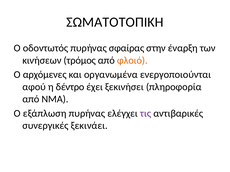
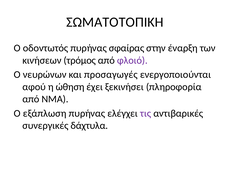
φλοιό colour: orange -> purple
αρχόμενες: αρχόμενες -> νευρώνων
οργανωμένα: οργανωμένα -> προσαγωγές
δέντρο: δέντρο -> ώθηση
ξεκινάει: ξεκινάει -> δάχτυλα
